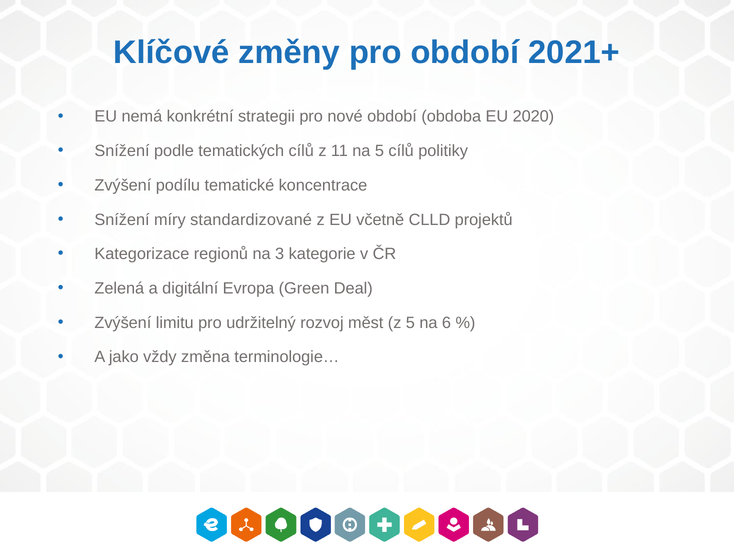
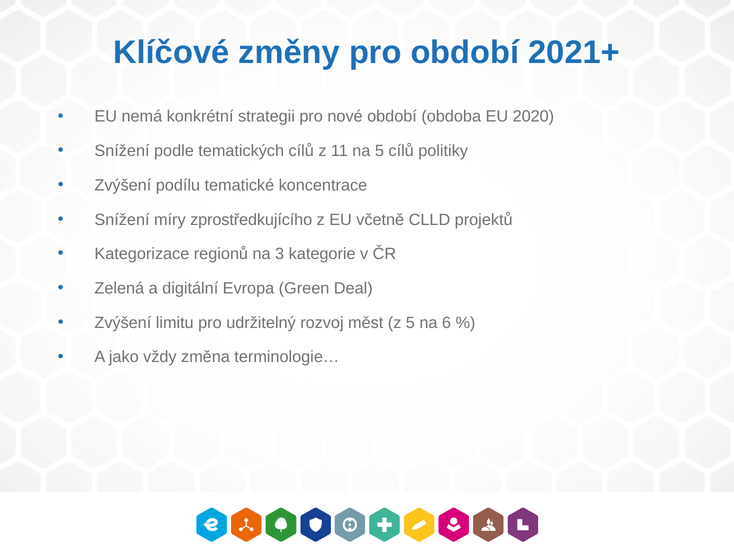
standardizované: standardizované -> zprostředkujícího
